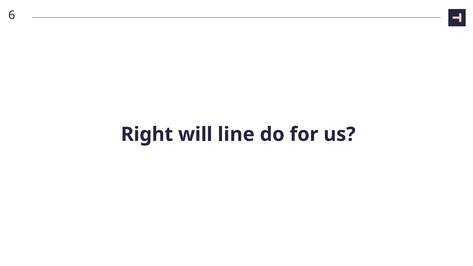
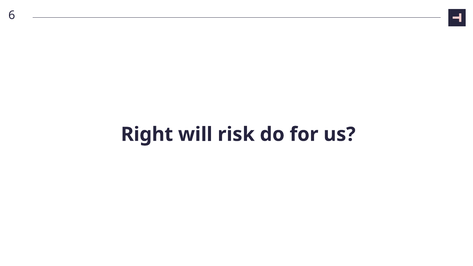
line: line -> risk
